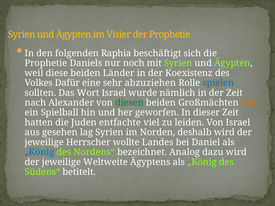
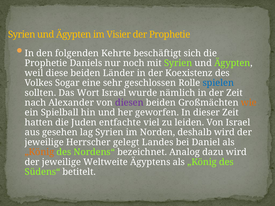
Raphia: Raphia -> Kehrte
Dafür: Dafür -> Sogar
abzuziehen: abzuziehen -> geschlossen
diesen colour: green -> purple
wollte: wollte -> gelegt
„König at (39, 152) colour: blue -> orange
